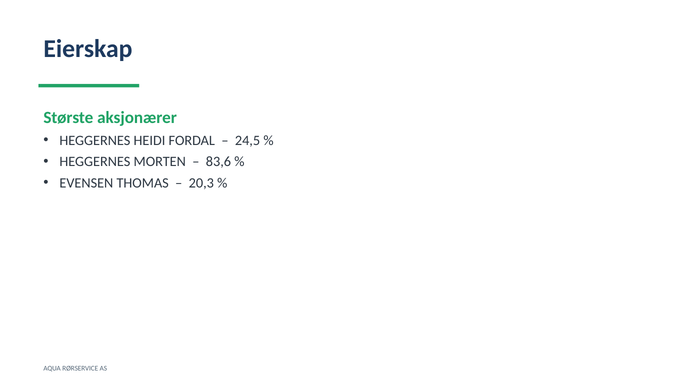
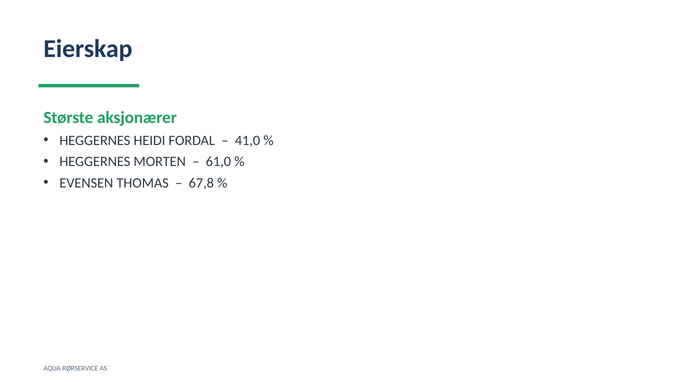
24,5: 24,5 -> 41,0
83,6: 83,6 -> 61,0
20,3: 20,3 -> 67,8
